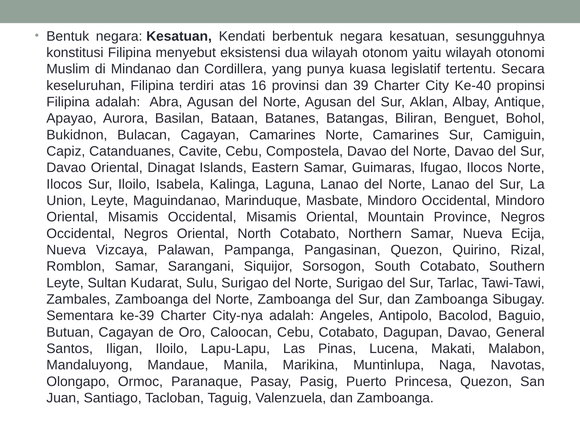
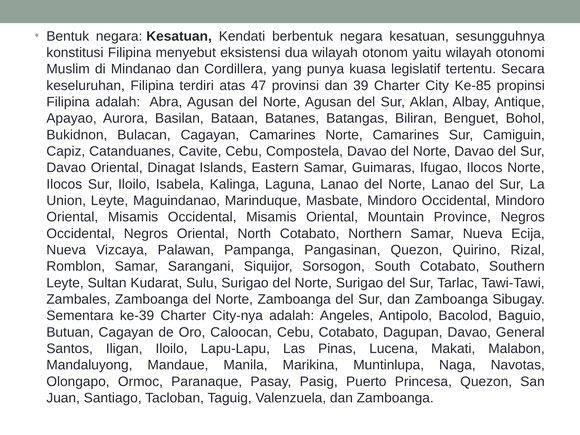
16: 16 -> 47
Ke-40: Ke-40 -> Ke-85
